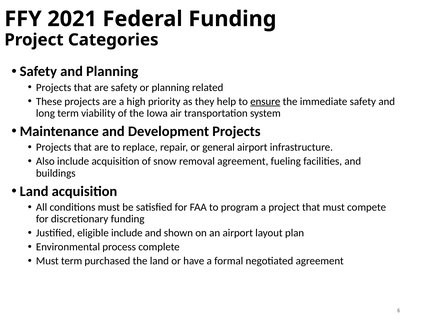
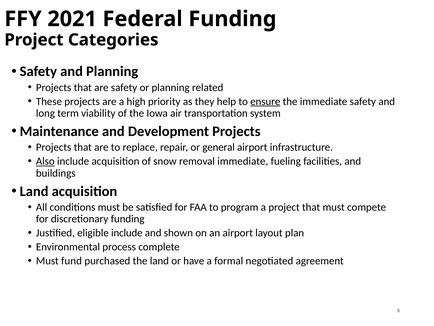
Also underline: none -> present
removal agreement: agreement -> immediate
Must term: term -> fund
